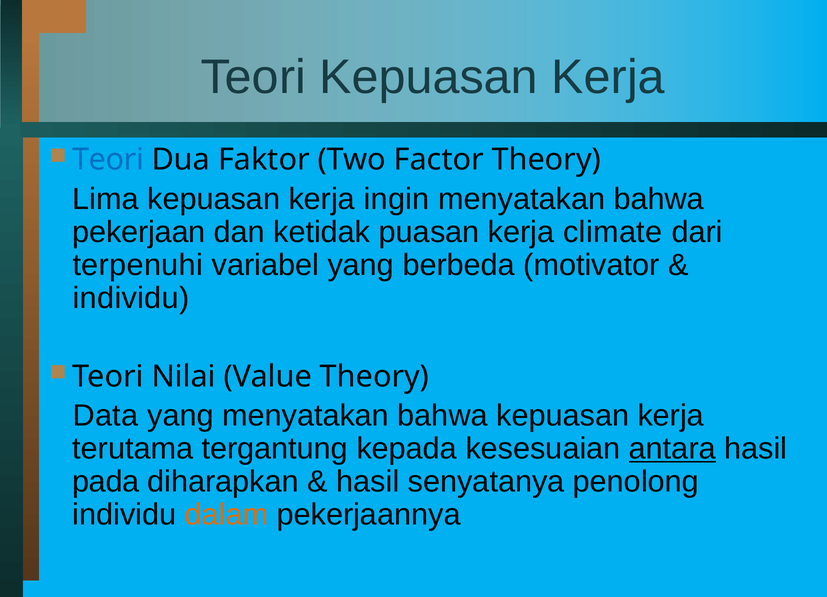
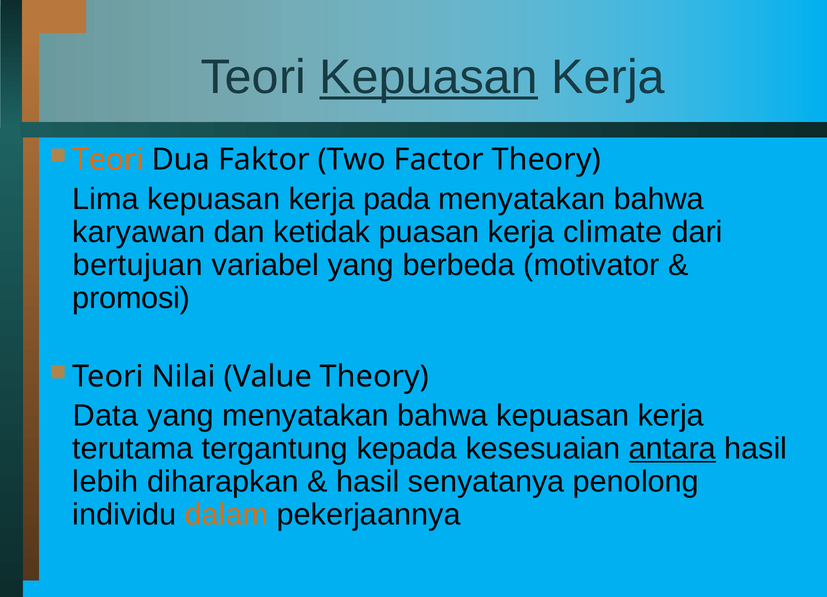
Kepuasan at (429, 77) underline: none -> present
Teori at (108, 160) colour: blue -> orange
ingin: ingin -> pada
pekerjaan: pekerjaan -> karyawan
terpenuhi: terpenuhi -> bertujuan
individu at (131, 298): individu -> promosi
pada: pada -> lebih
